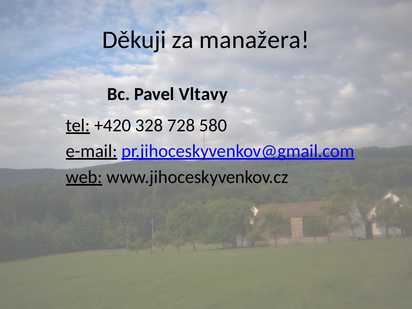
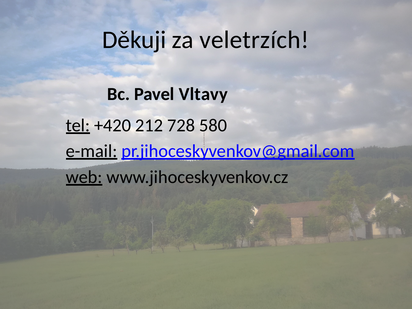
manažera: manažera -> veletrzích
328: 328 -> 212
